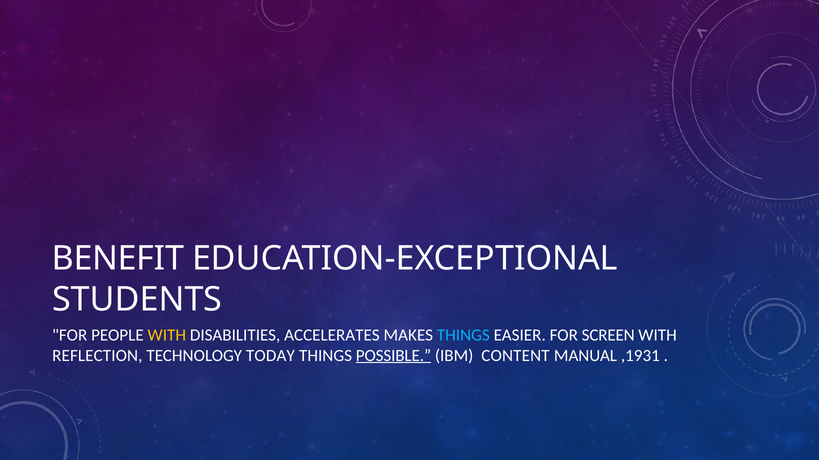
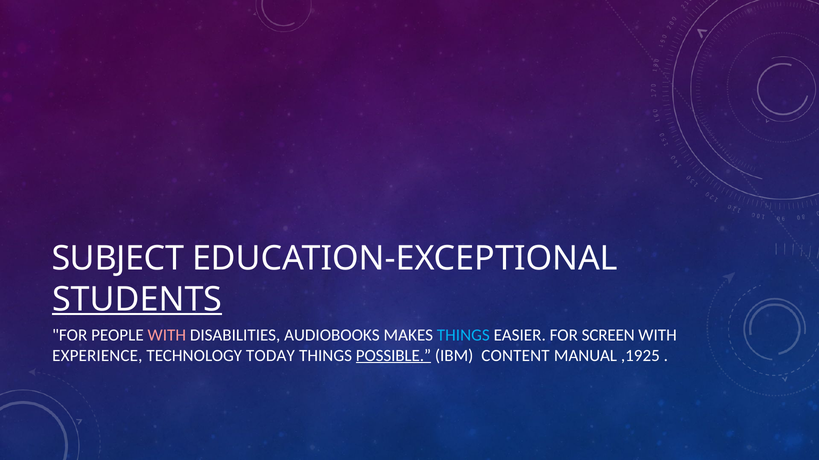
BENEFIT: BENEFIT -> SUBJECT
STUDENTS underline: none -> present
WITH at (167, 335) colour: yellow -> pink
ACCELERATES: ACCELERATES -> AUDIOBOOKS
REFLECTION: REFLECTION -> EXPERIENCE
,1931: ,1931 -> ,1925
